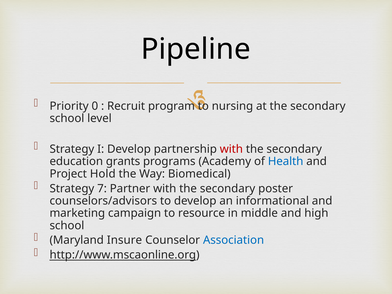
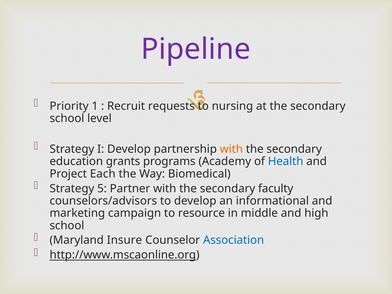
Pipeline colour: black -> purple
0: 0 -> 1
program: program -> requests
with at (231, 149) colour: red -> orange
Hold: Hold -> Each
7: 7 -> 5
poster: poster -> faculty
